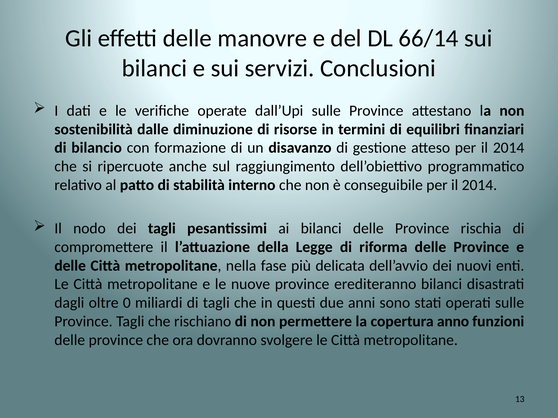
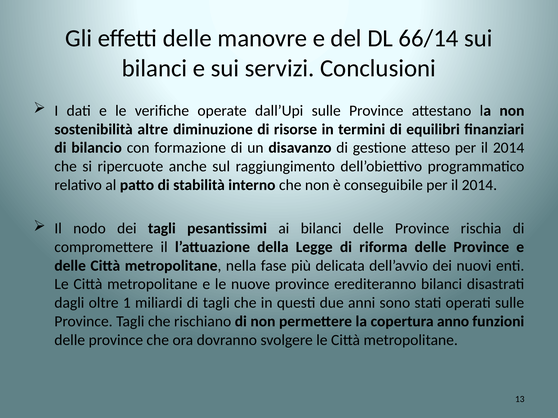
dalle: dalle -> altre
0: 0 -> 1
